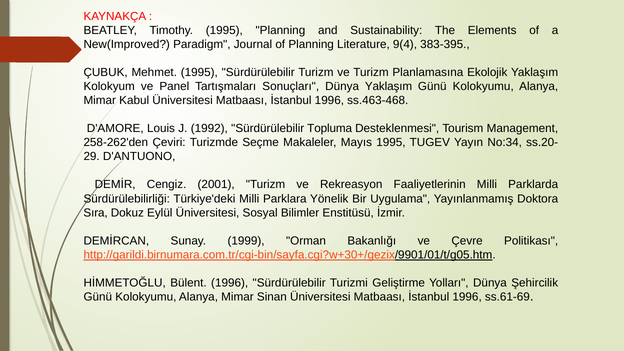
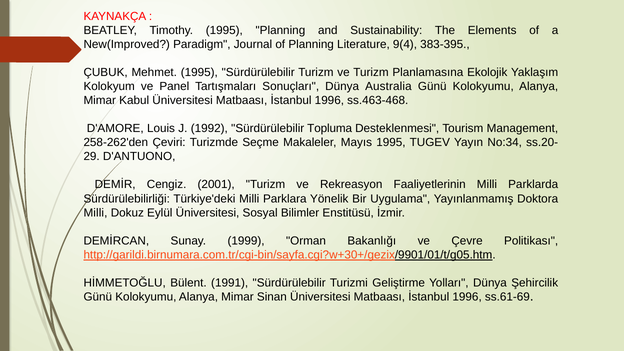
Dünya Yaklaşım: Yaklaşım -> Australia
Sıra at (96, 213): Sıra -> Milli
Bülent 1996: 1996 -> 1991
